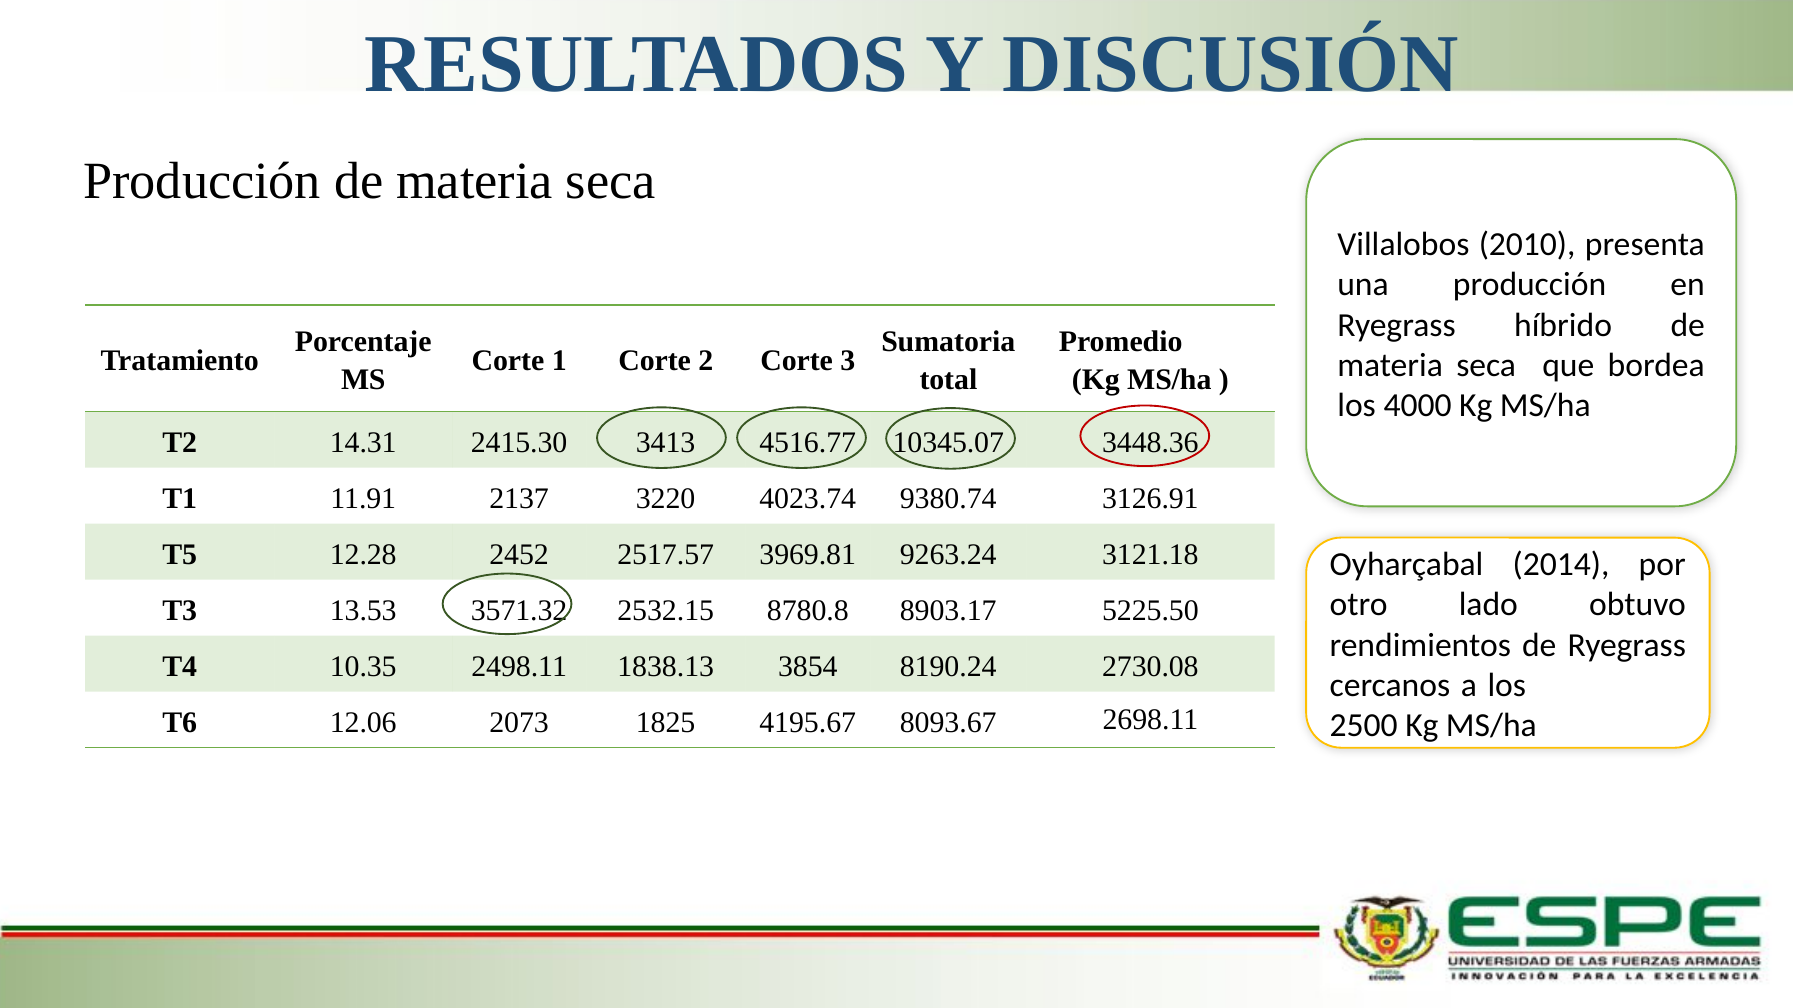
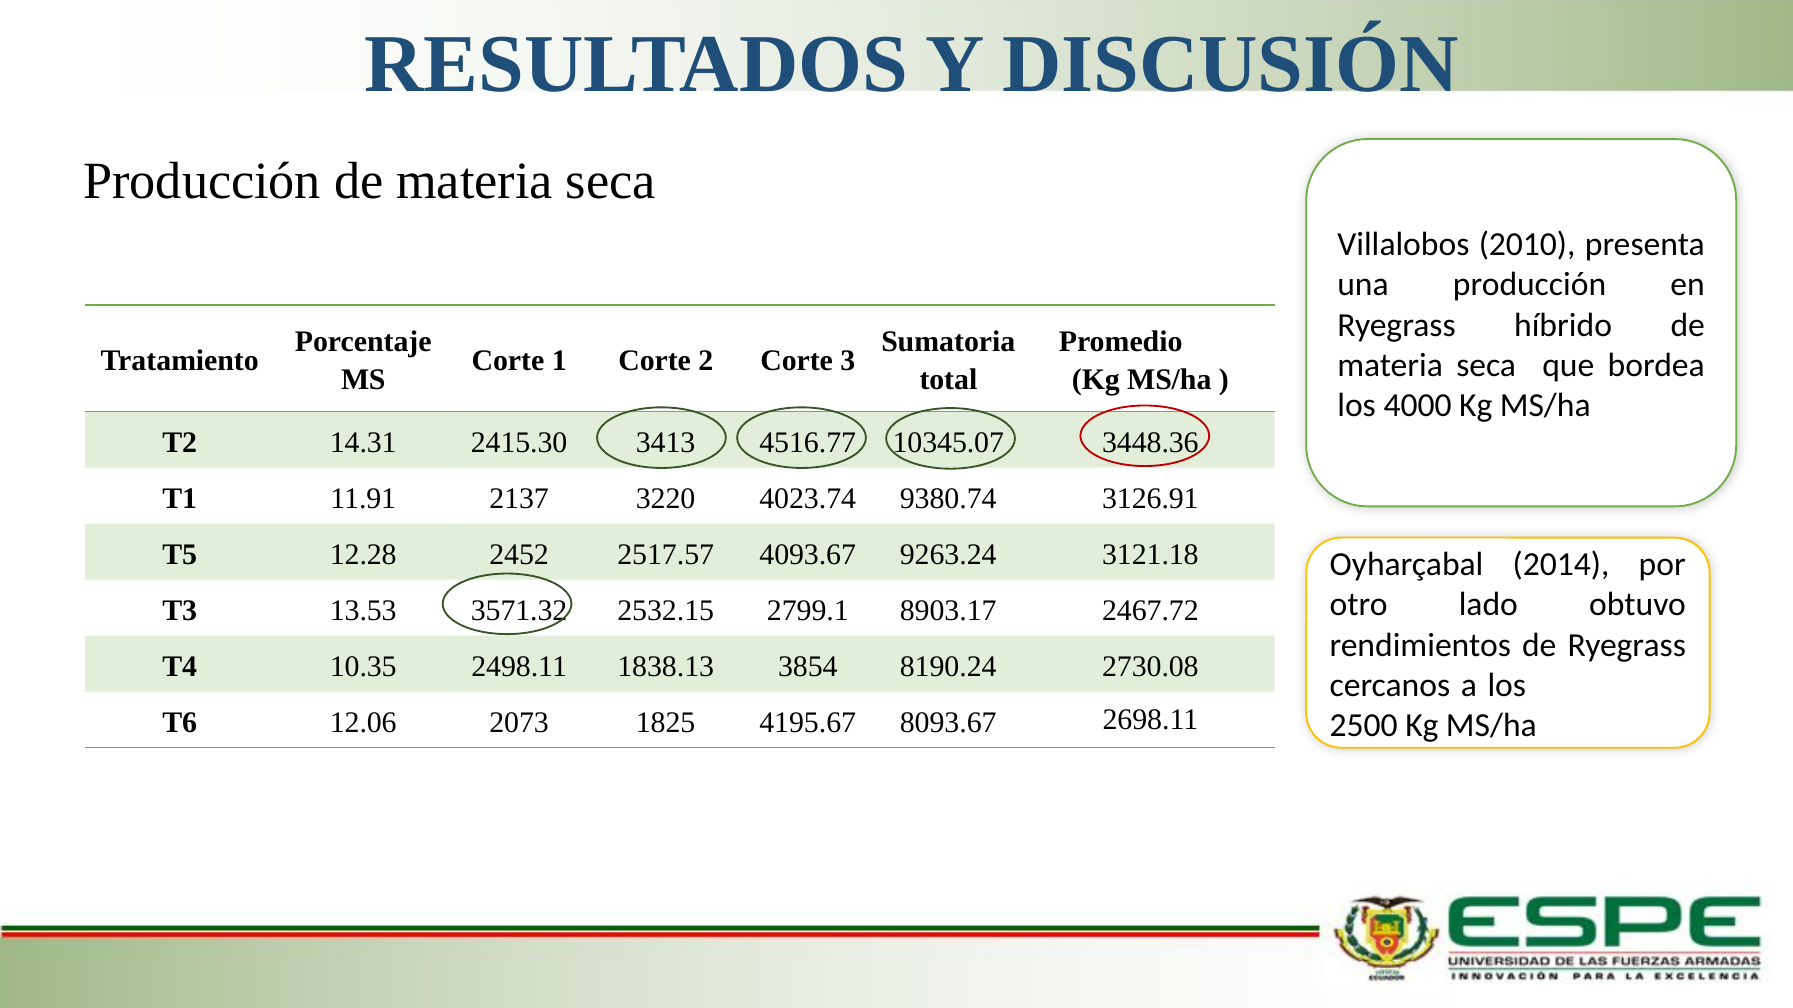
3969.81: 3969.81 -> 4093.67
8780.8: 8780.8 -> 2799.1
5225.50: 5225.50 -> 2467.72
